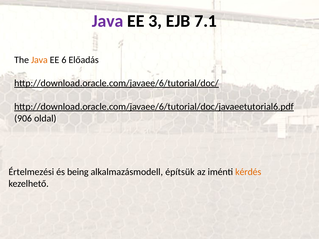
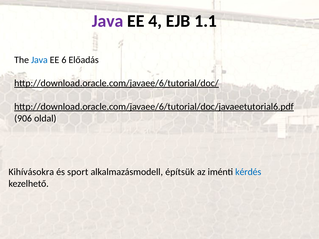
3: 3 -> 4
7.1: 7.1 -> 1.1
Java at (39, 60) colour: orange -> blue
Értelmezési: Értelmezési -> Kihívásokra
being: being -> sport
kérdés colour: orange -> blue
